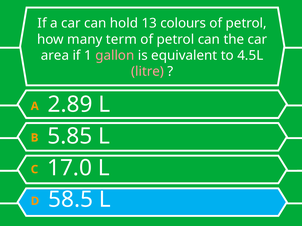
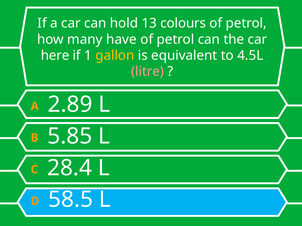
term: term -> have
area: area -> here
gallon colour: pink -> yellow
17.0: 17.0 -> 28.4
